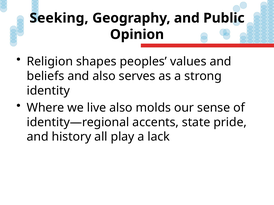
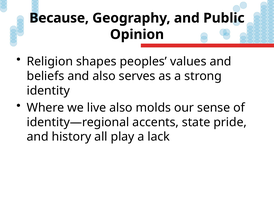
Seeking: Seeking -> Because
